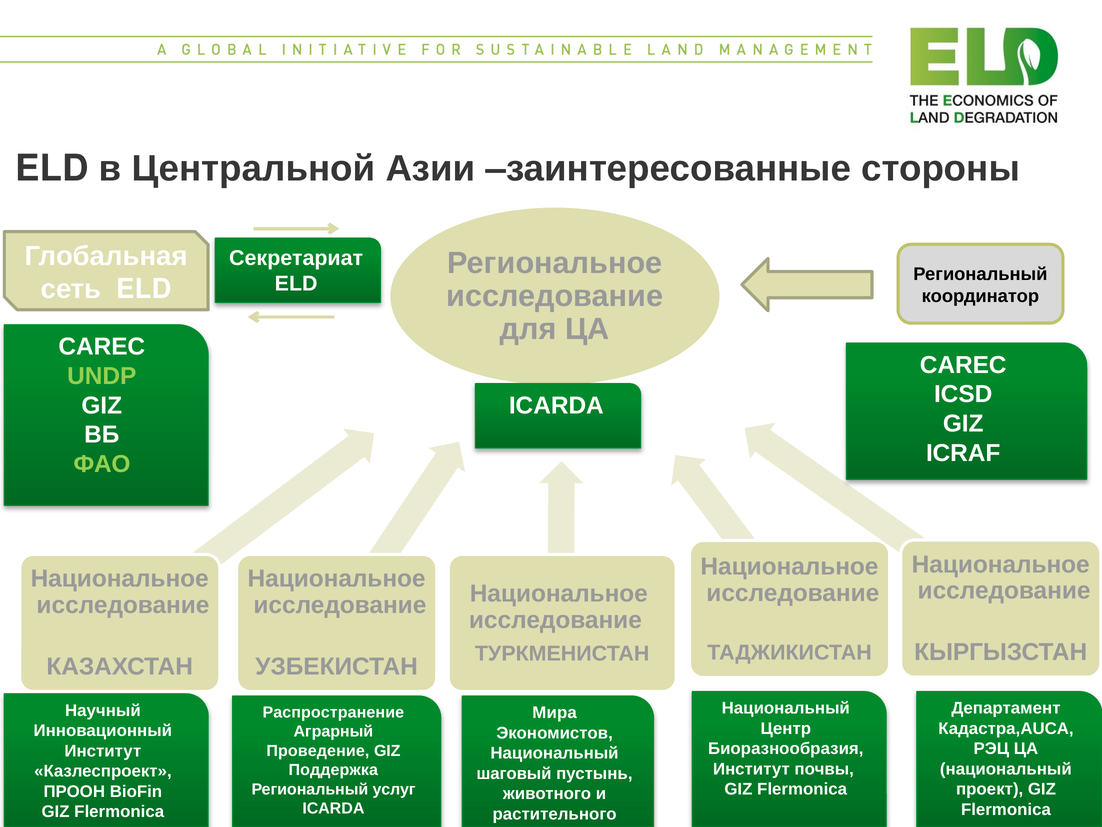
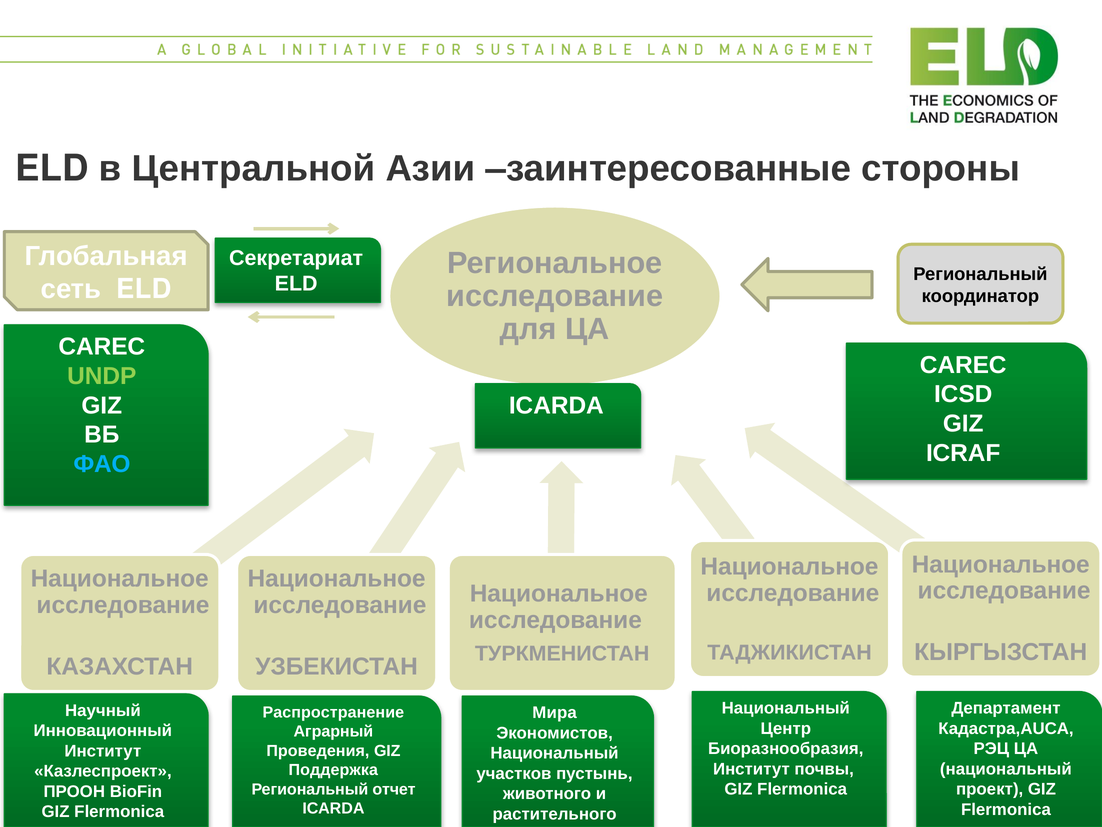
ФАО colour: light green -> light blue
Проведение: Проведение -> Проведения
шаговый: шаговый -> участков
услуг: услуг -> отчет
